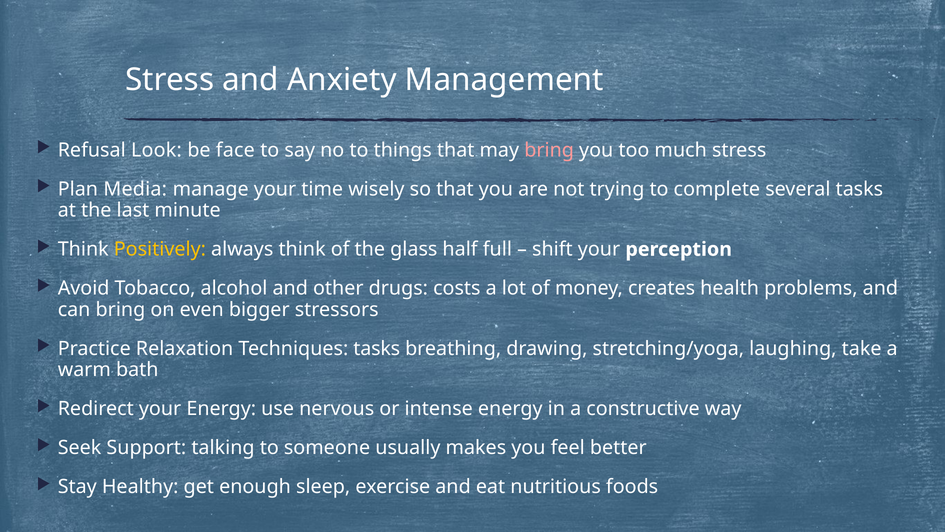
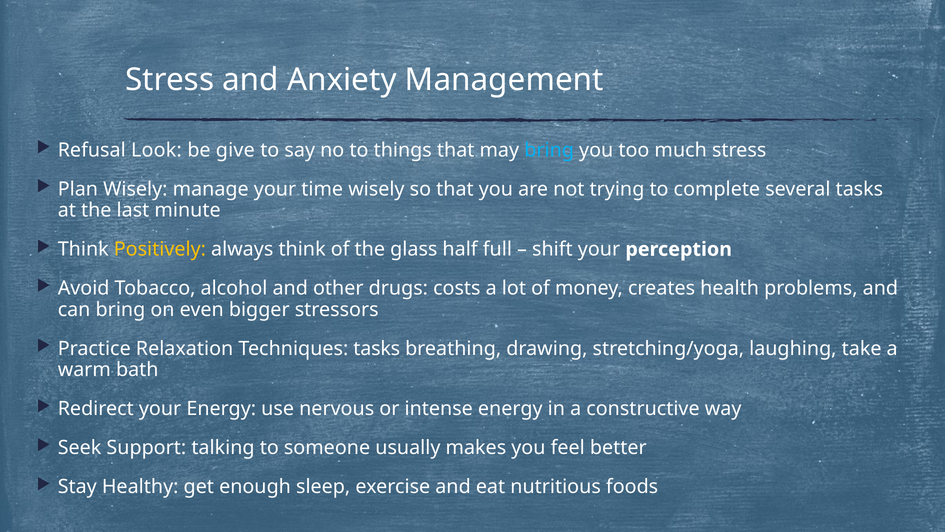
face: face -> give
bring at (549, 150) colour: pink -> light blue
Plan Media: Media -> Wisely
